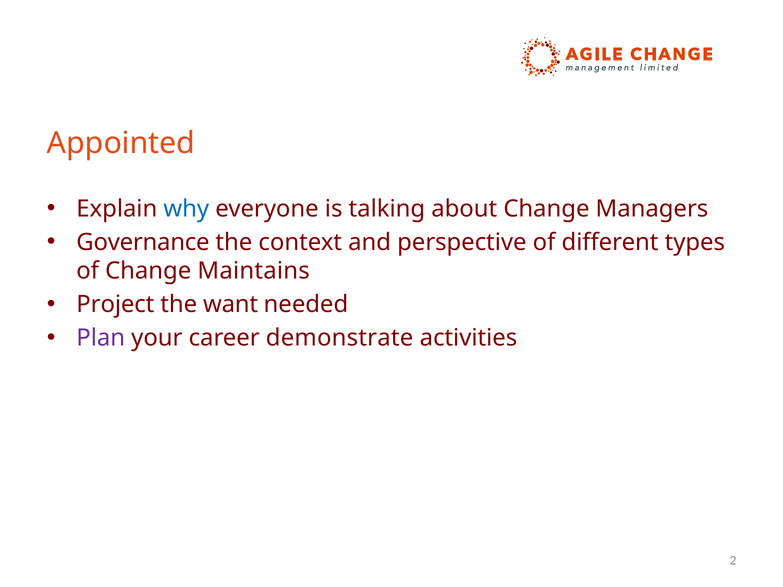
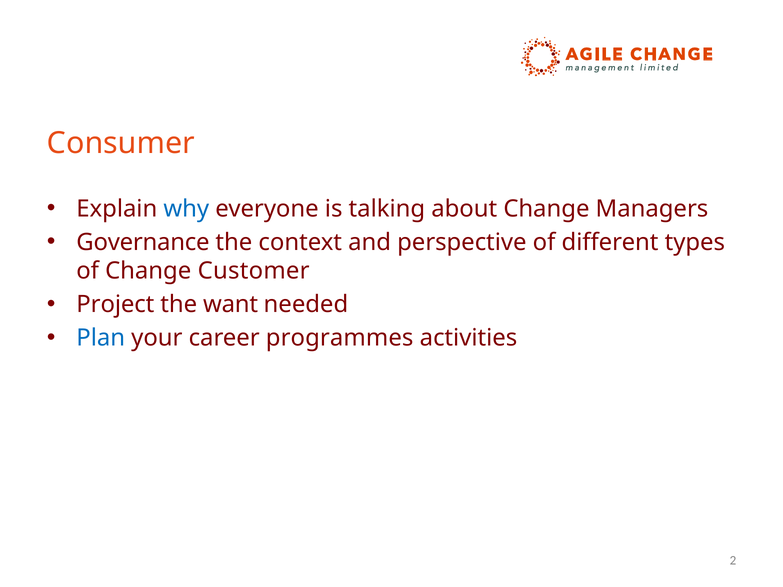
Appointed: Appointed -> Consumer
Maintains: Maintains -> Customer
Plan colour: purple -> blue
demonstrate: demonstrate -> programmes
